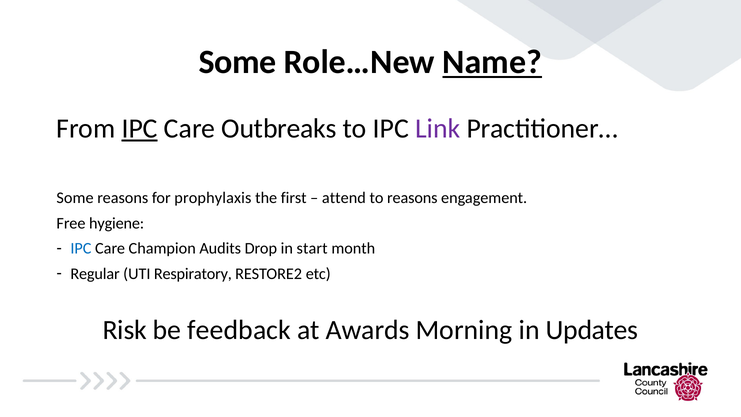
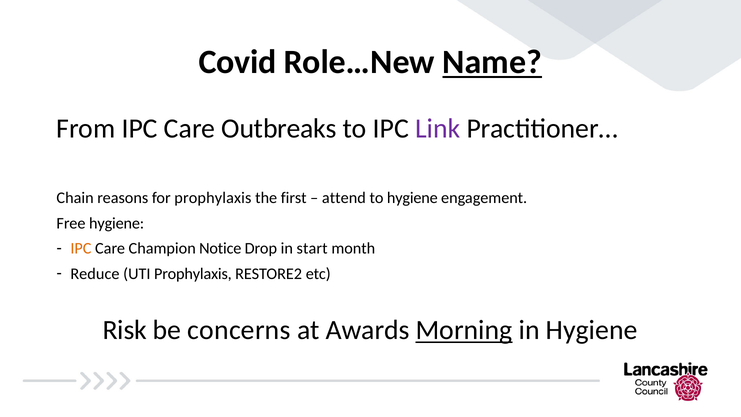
Some at (238, 62): Some -> Covid
IPC at (140, 129) underline: present -> none
Some at (75, 198): Some -> Chain
to reasons: reasons -> hygiene
IPC at (81, 248) colour: blue -> orange
Audits: Audits -> Notice
Regular: Regular -> Reduce
UTI Respiratory: Respiratory -> Prophylaxis
feedback: feedback -> concerns
Morning underline: none -> present
in Updates: Updates -> Hygiene
